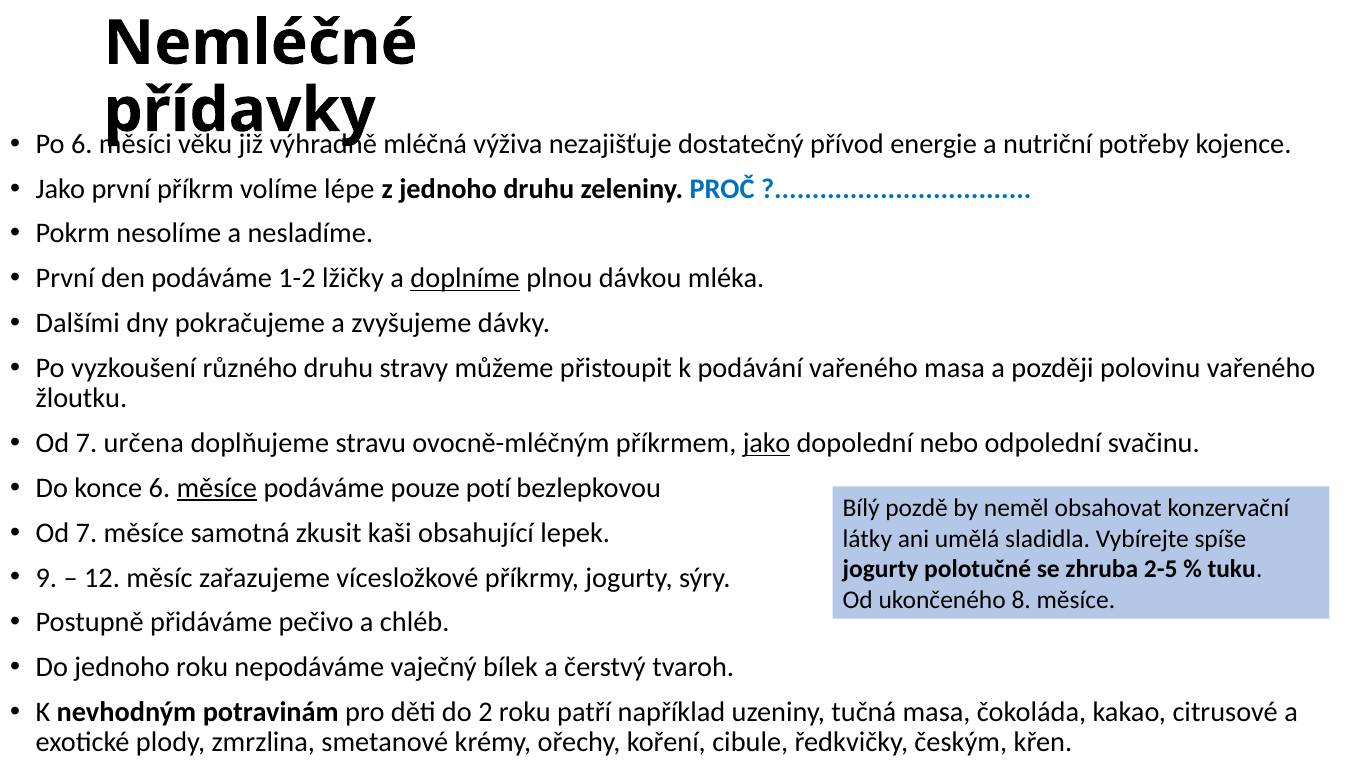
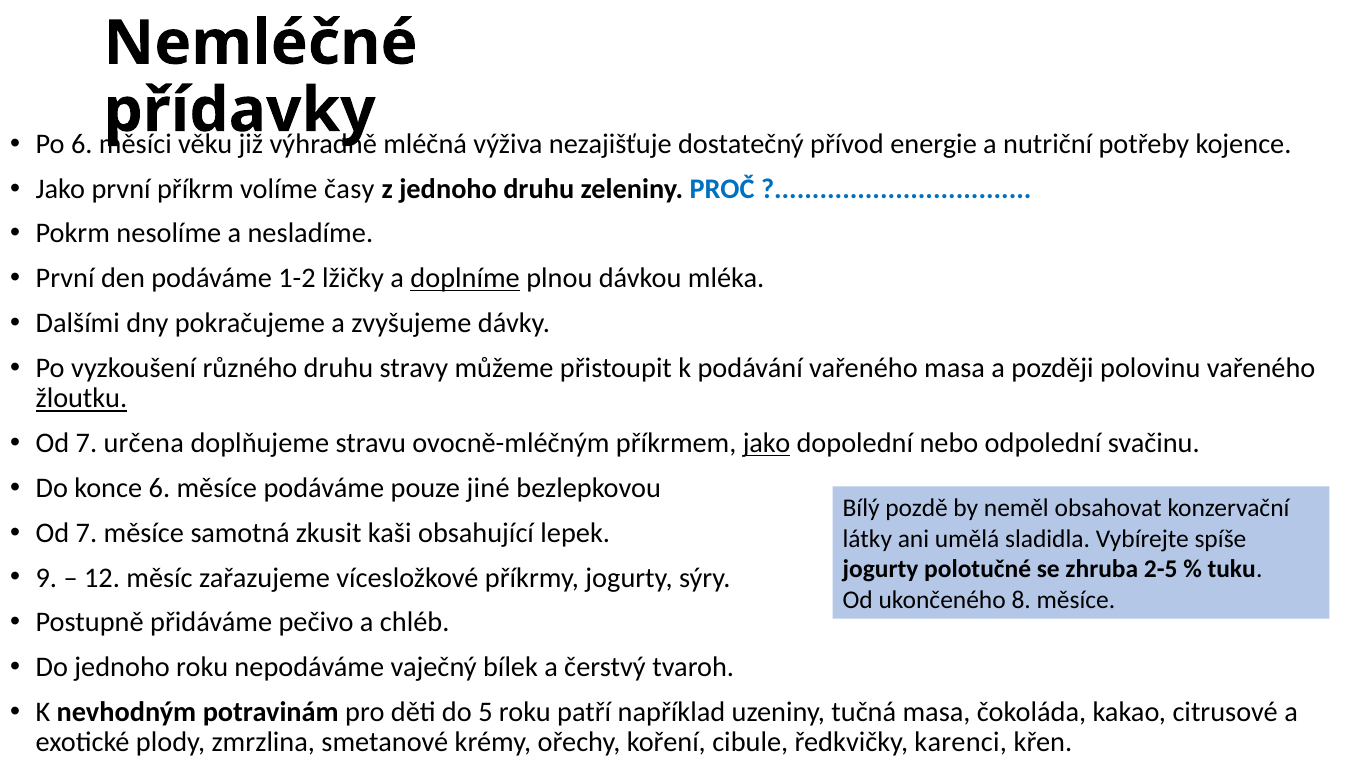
lépe: lépe -> časy
žloutku underline: none -> present
měsíce at (217, 488) underline: present -> none
potí: potí -> jiné
2: 2 -> 5
českým: českým -> karenci
